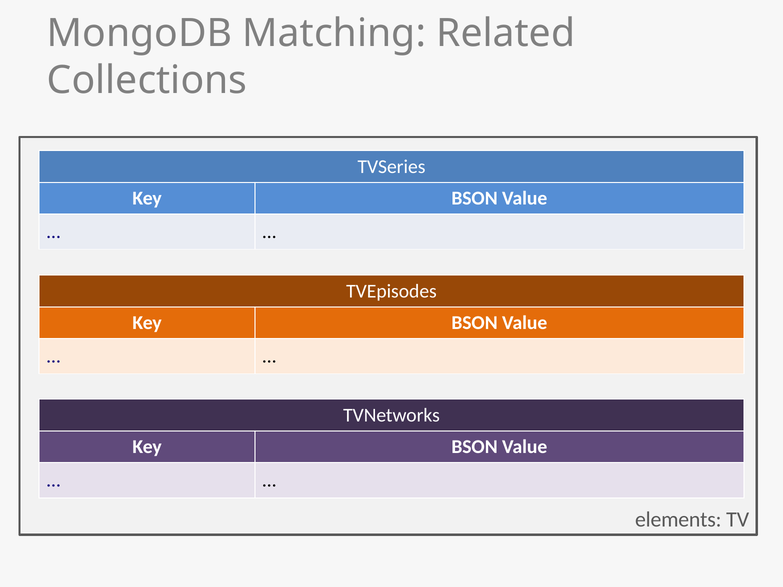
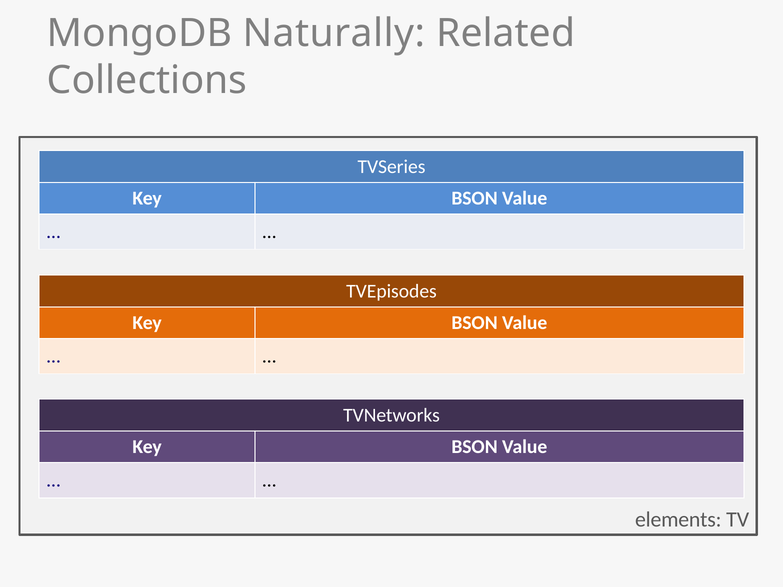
Matching: Matching -> Naturally
